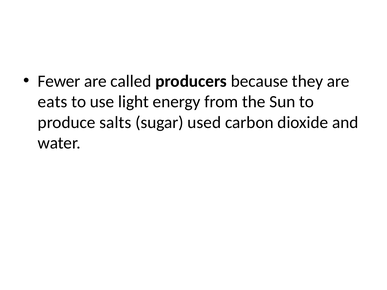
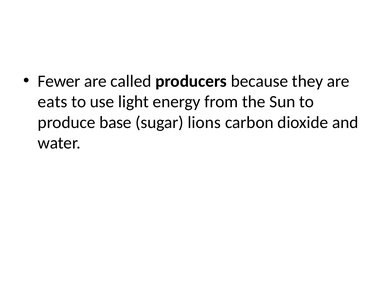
salts: salts -> base
used: used -> lions
